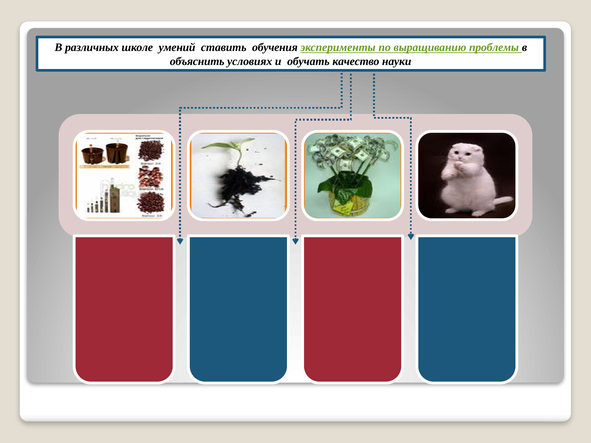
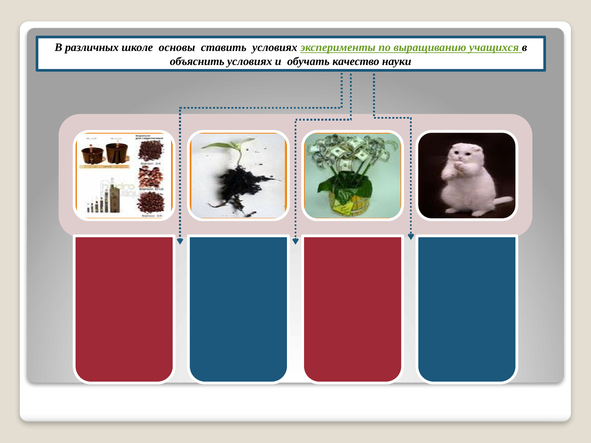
умений: умений -> основы
ставить обучения: обучения -> условиях
проблемы: проблемы -> учащихся
